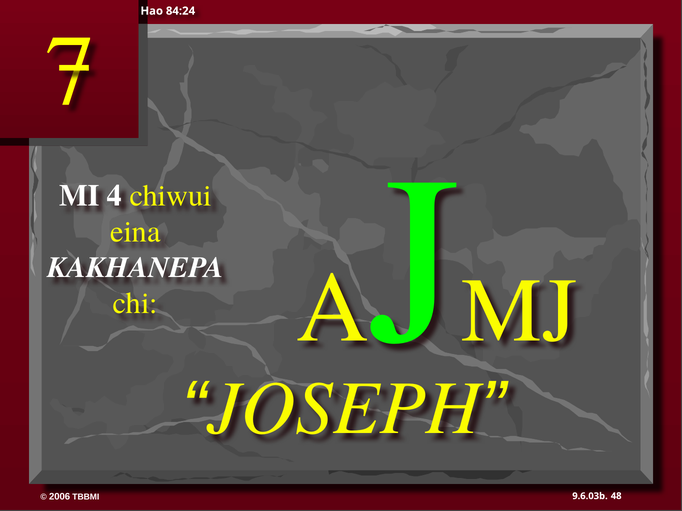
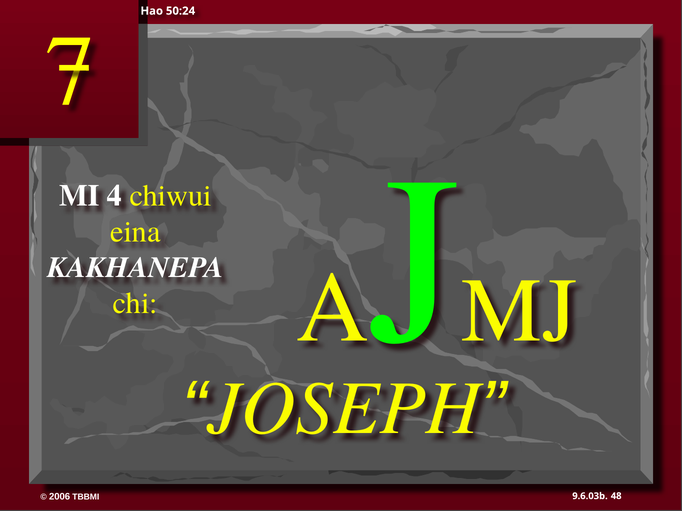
84:24: 84:24 -> 50:24
